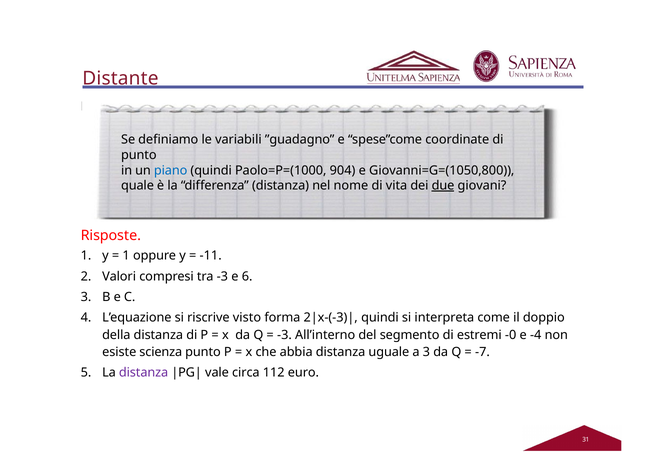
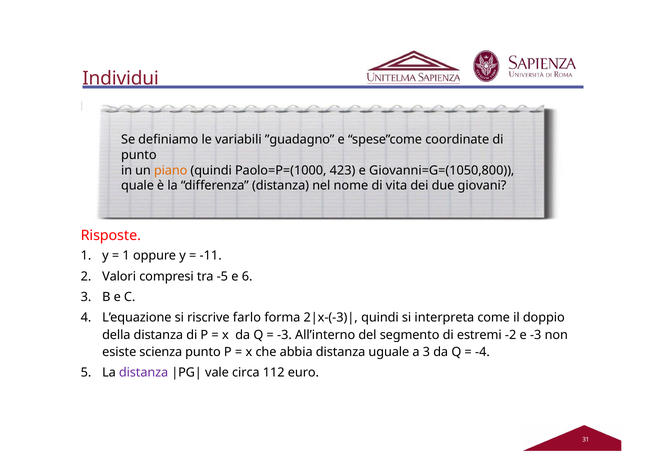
Distante: Distante -> Individui
piano colour: blue -> orange
904: 904 -> 423
due underline: present -> none
tra -3: -3 -> -5
visto: visto -> farlo
-0: -0 -> -2
e -4: -4 -> -3
-7: -7 -> -4
